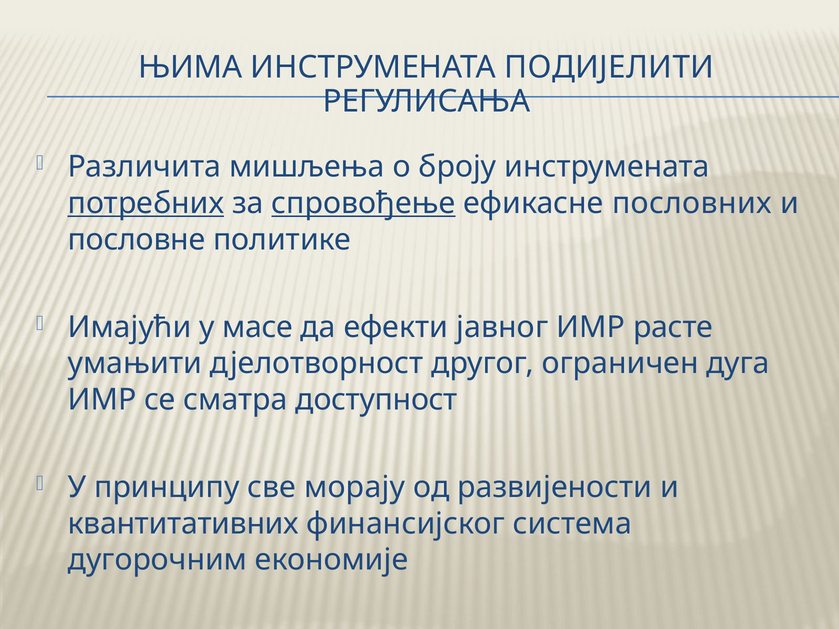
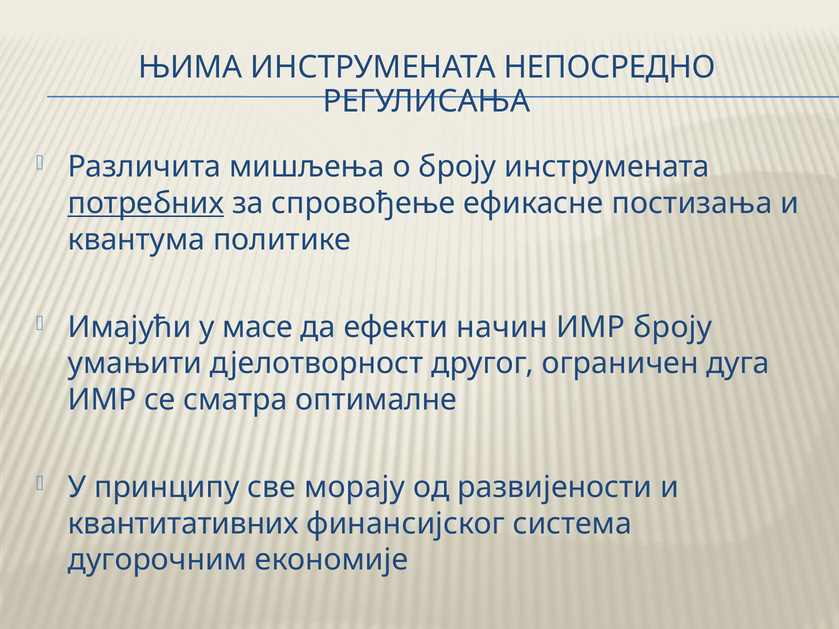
ПОДИЈЕЛИТИ: ПОДИЈЕЛИТИ -> НЕПОСРЕДНО
спровођење underline: present -> none
пословних: пословних -> постизања
пословне: пословне -> квантума
јавног: јавног -> начин
ИМР расте: расте -> броју
доступност: доступност -> оптималне
